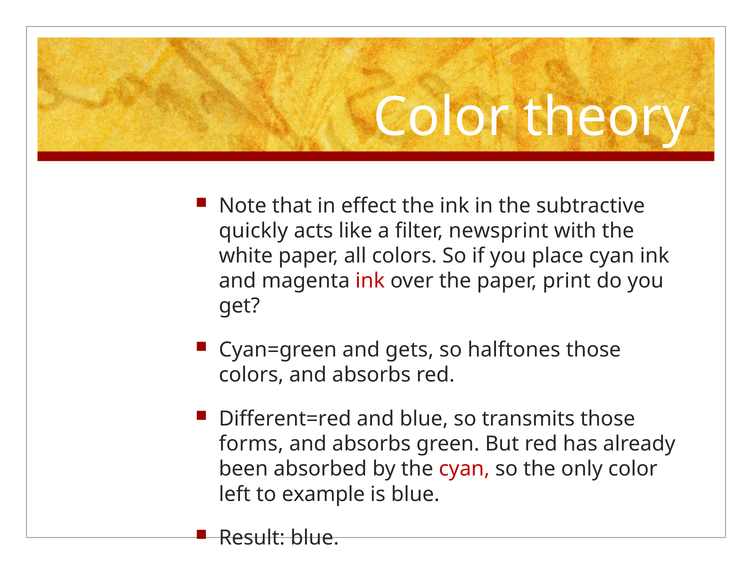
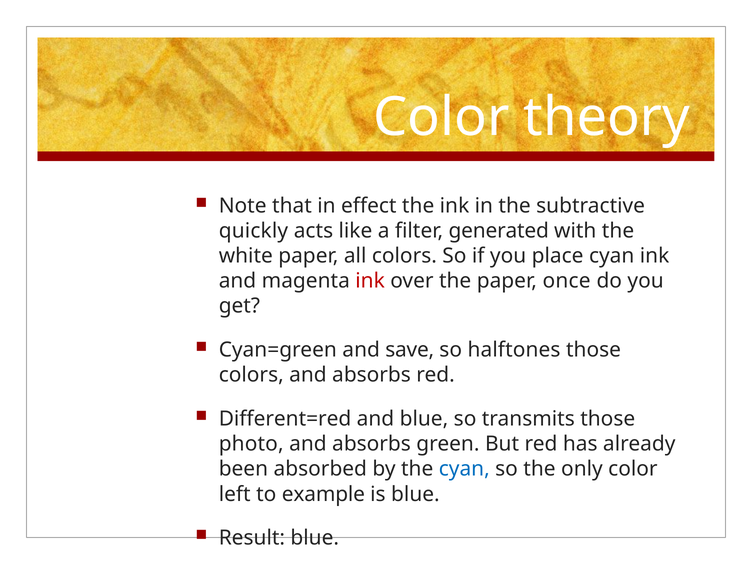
newsprint: newsprint -> generated
print: print -> once
gets: gets -> save
forms: forms -> photo
cyan at (464, 469) colour: red -> blue
